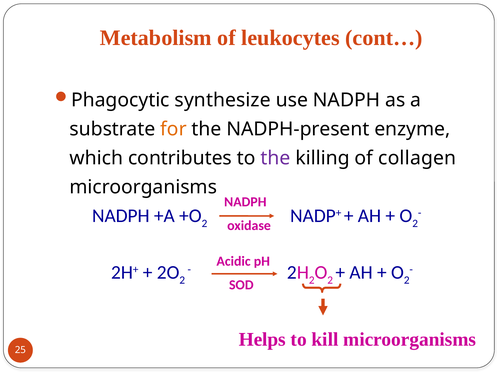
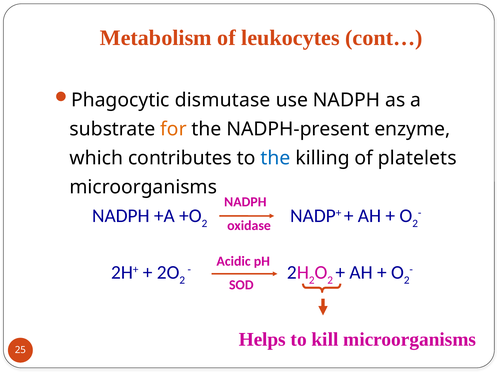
synthesize: synthesize -> dismutase
the at (276, 158) colour: purple -> blue
collagen: collagen -> platelets
